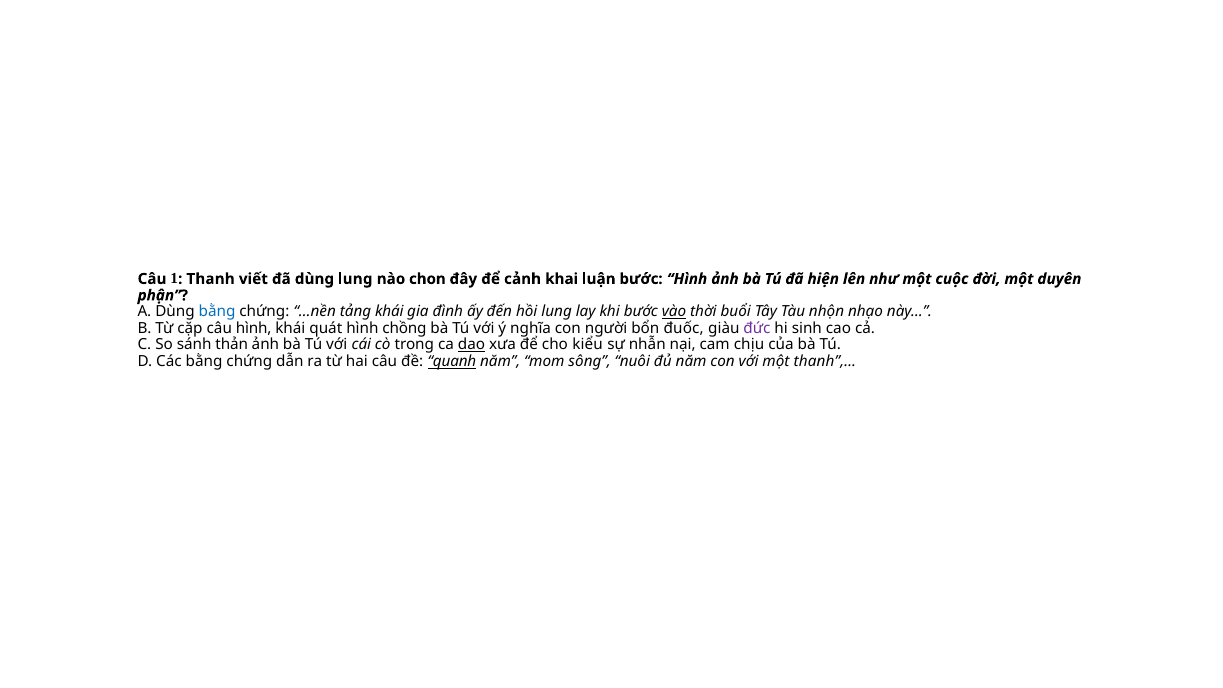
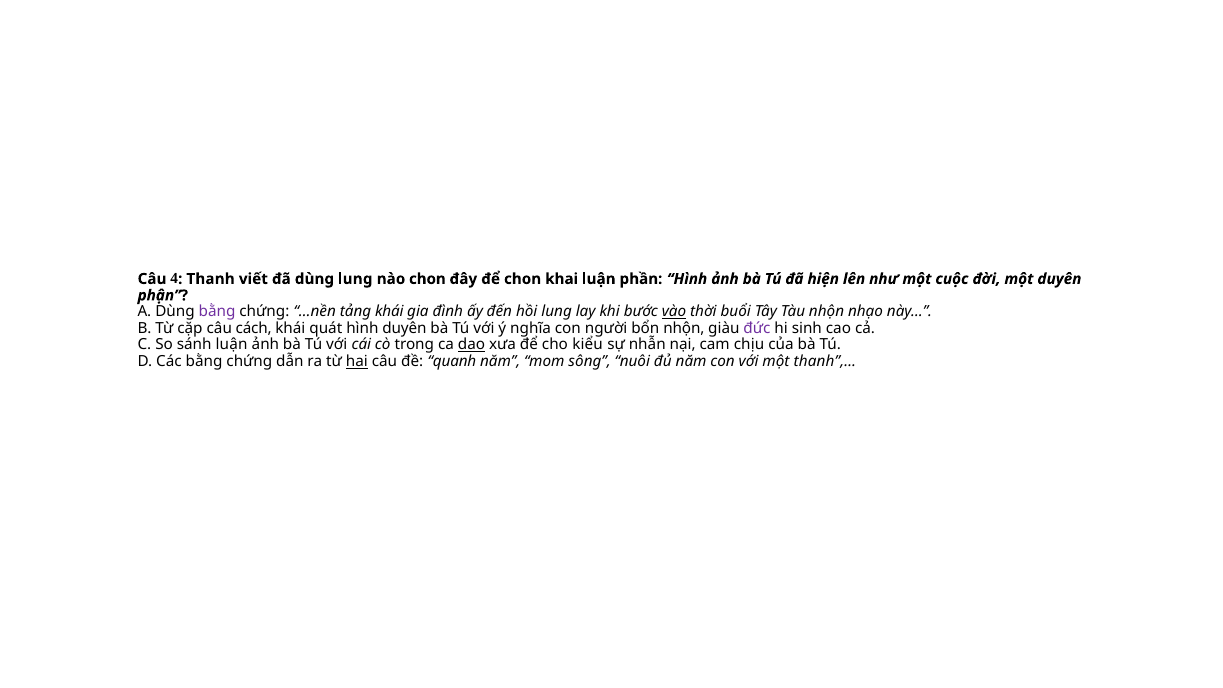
1: 1 -> 4
để cảnh: cảnh -> chọn
luận bước: bước -> phần
bằng at (217, 312) colour: blue -> purple
câu hình: hình -> cách
hình chồng: chồng -> duyên
bổn đuốc: đuốc -> nhộn
sánh thản: thản -> luận
hai underline: none -> present
quanh underline: present -> none
